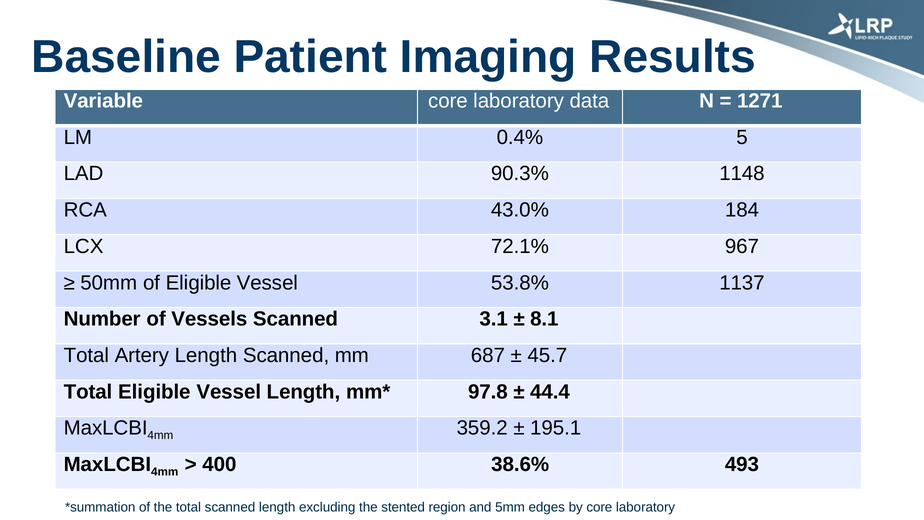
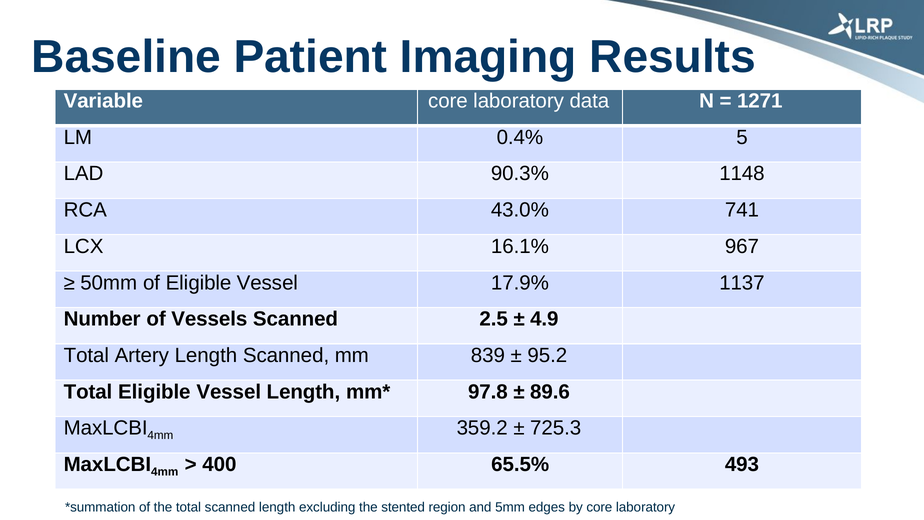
184: 184 -> 741
72.1%: 72.1% -> 16.1%
53.8%: 53.8% -> 17.9%
3.1: 3.1 -> 2.5
8.1: 8.1 -> 4.9
687: 687 -> 839
45.7: 45.7 -> 95.2
44.4: 44.4 -> 89.6
195.1: 195.1 -> 725.3
38.6%: 38.6% -> 65.5%
